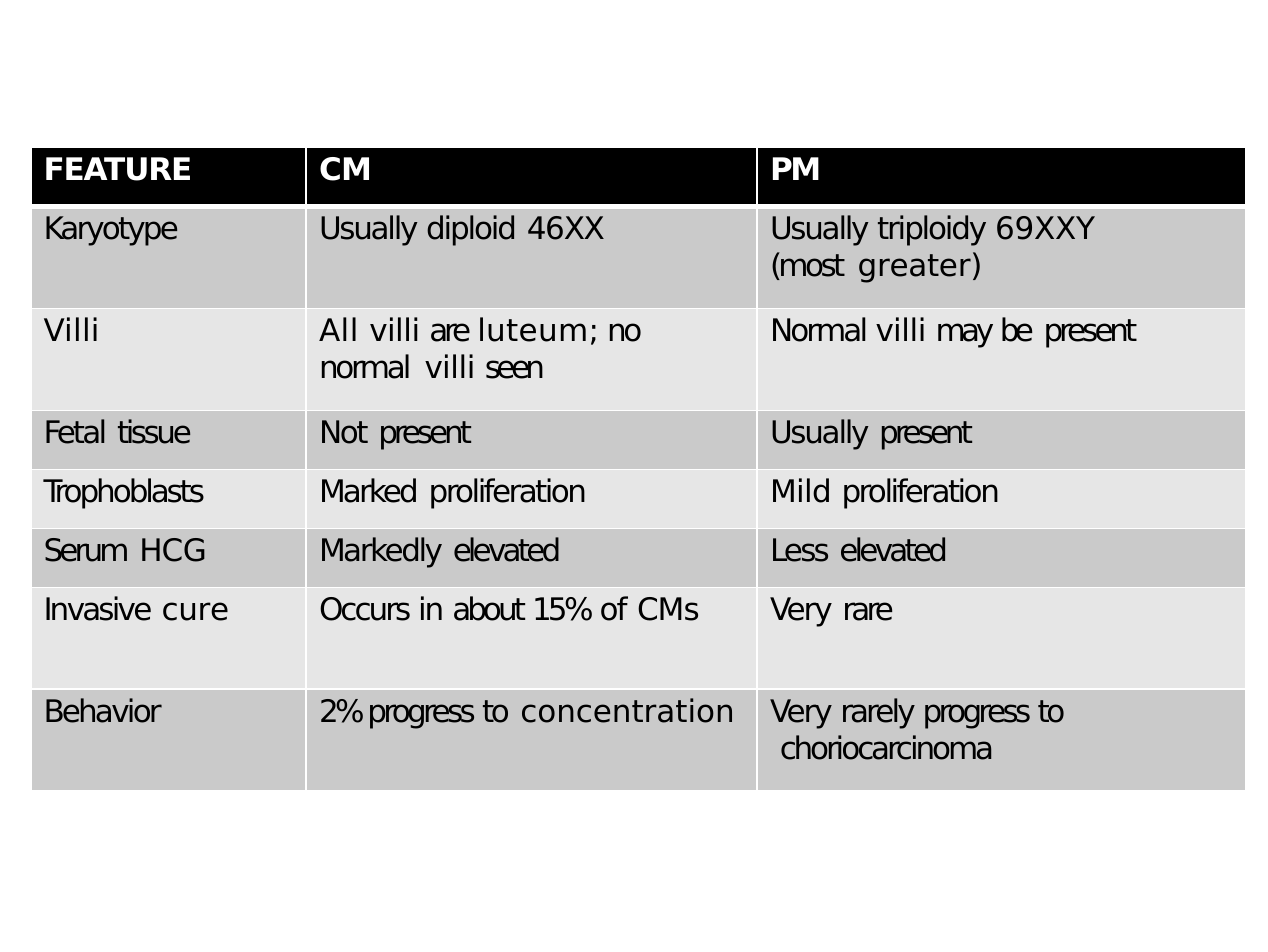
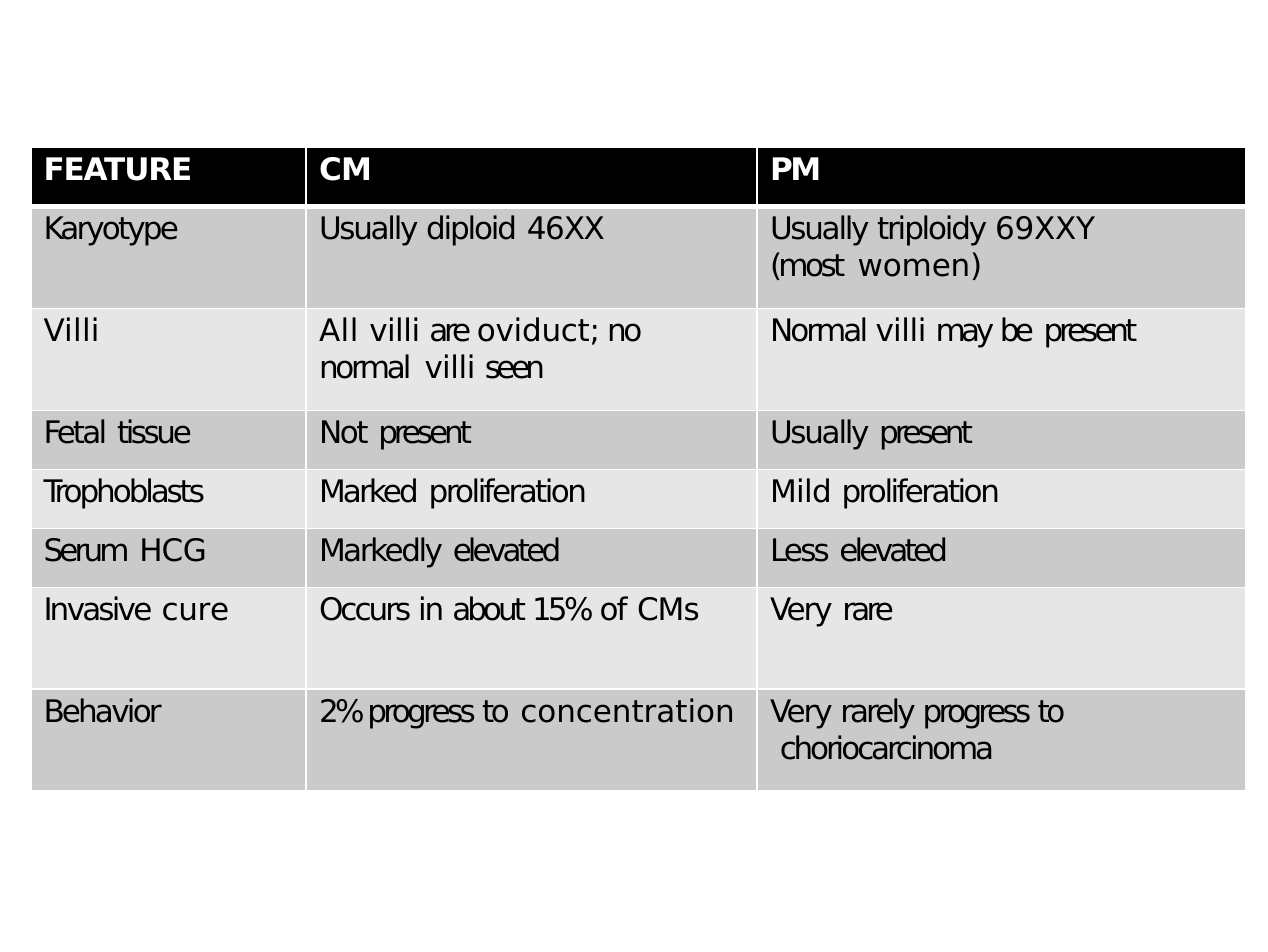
greater: greater -> women
luteum: luteum -> oviduct
